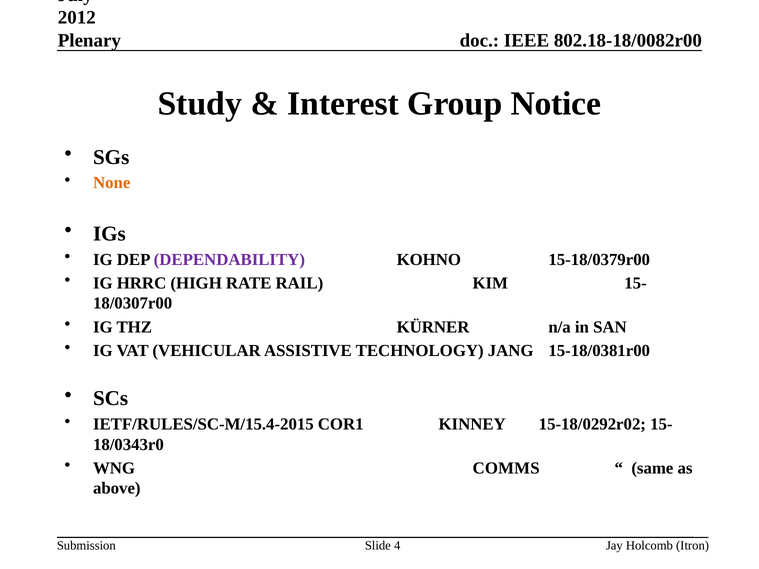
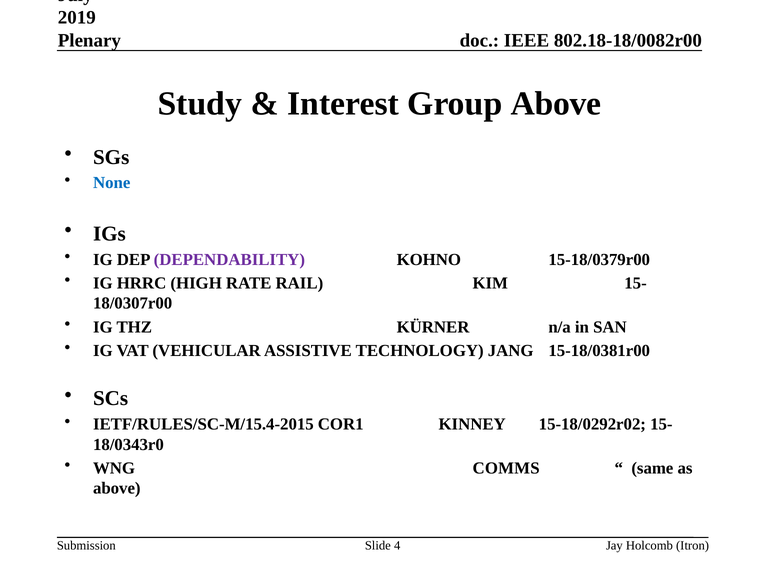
2012: 2012 -> 2019
Group Notice: Notice -> Above
None colour: orange -> blue
